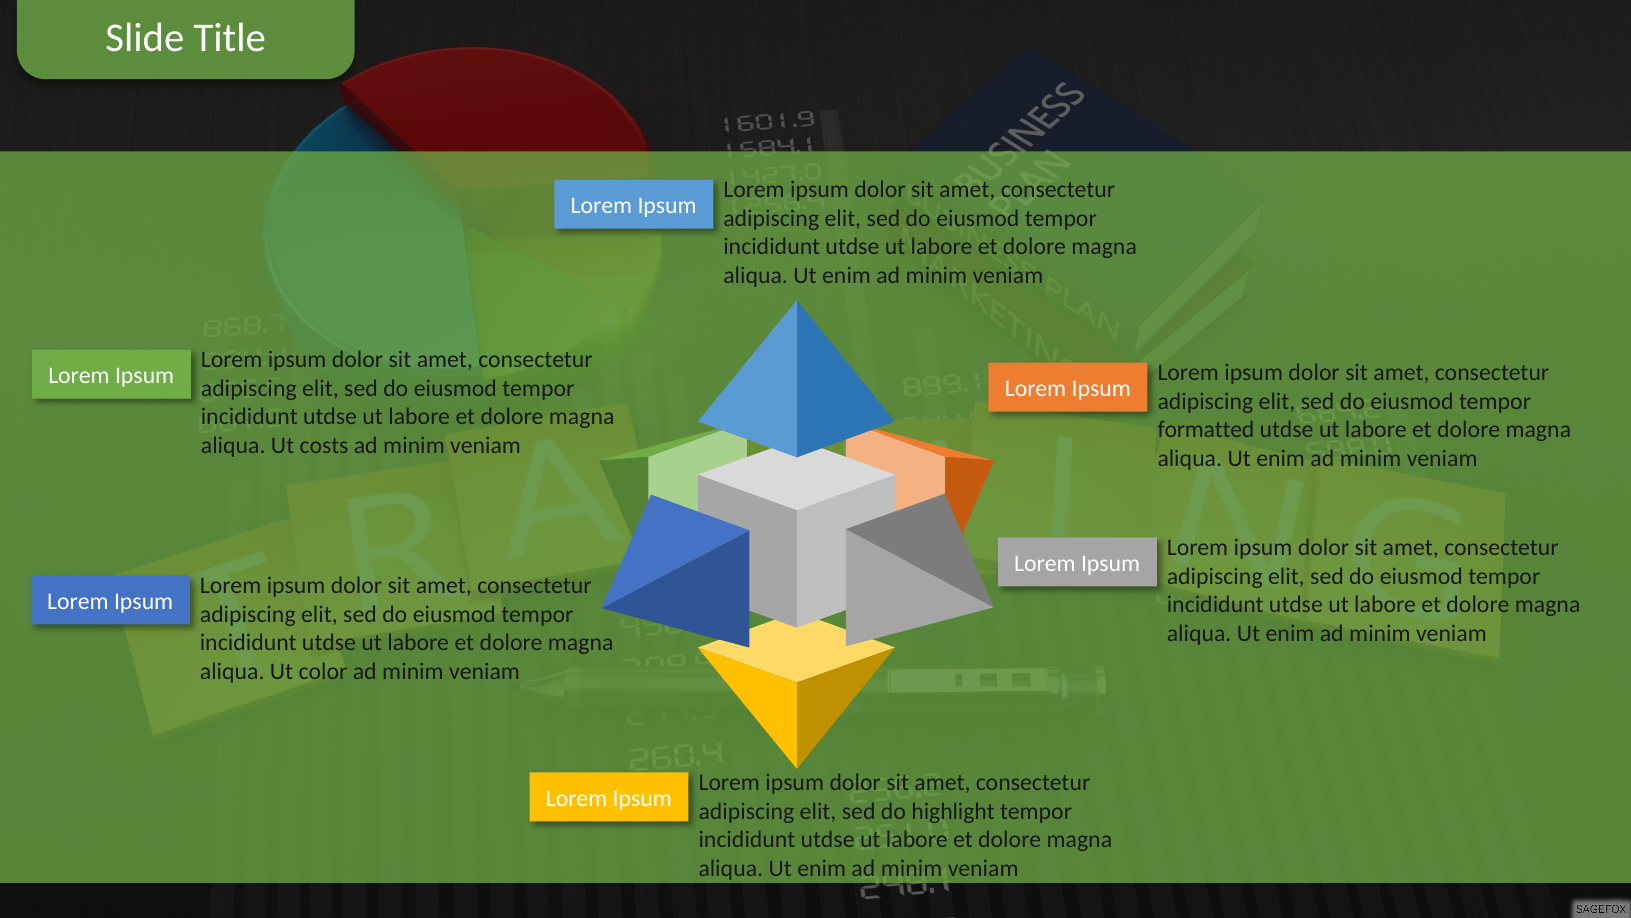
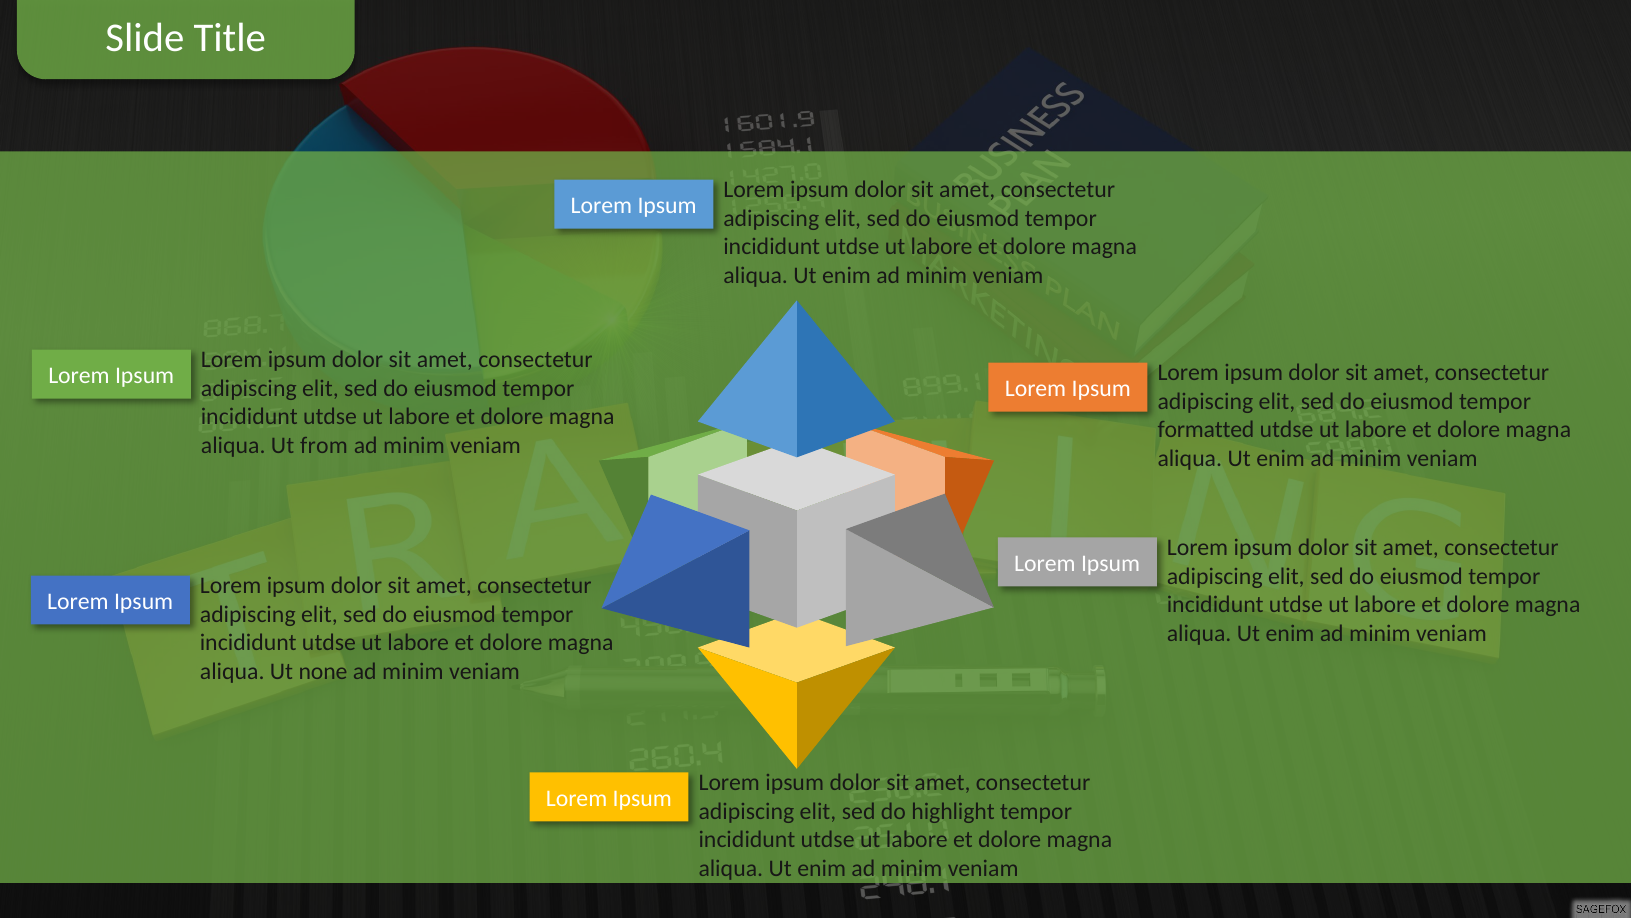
costs: costs -> from
color: color -> none
